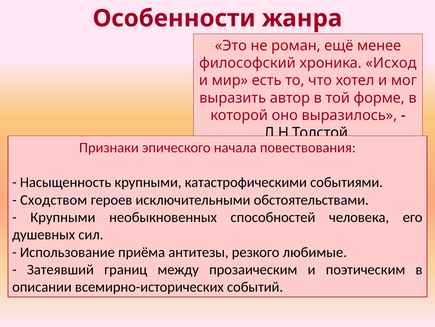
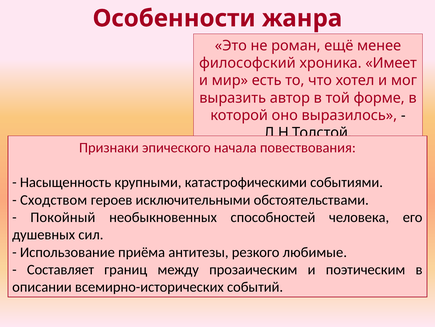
Исход: Исход -> Имеет
Крупными at (63, 217): Крупными -> Покойный
Затеявший: Затеявший -> Составляет
